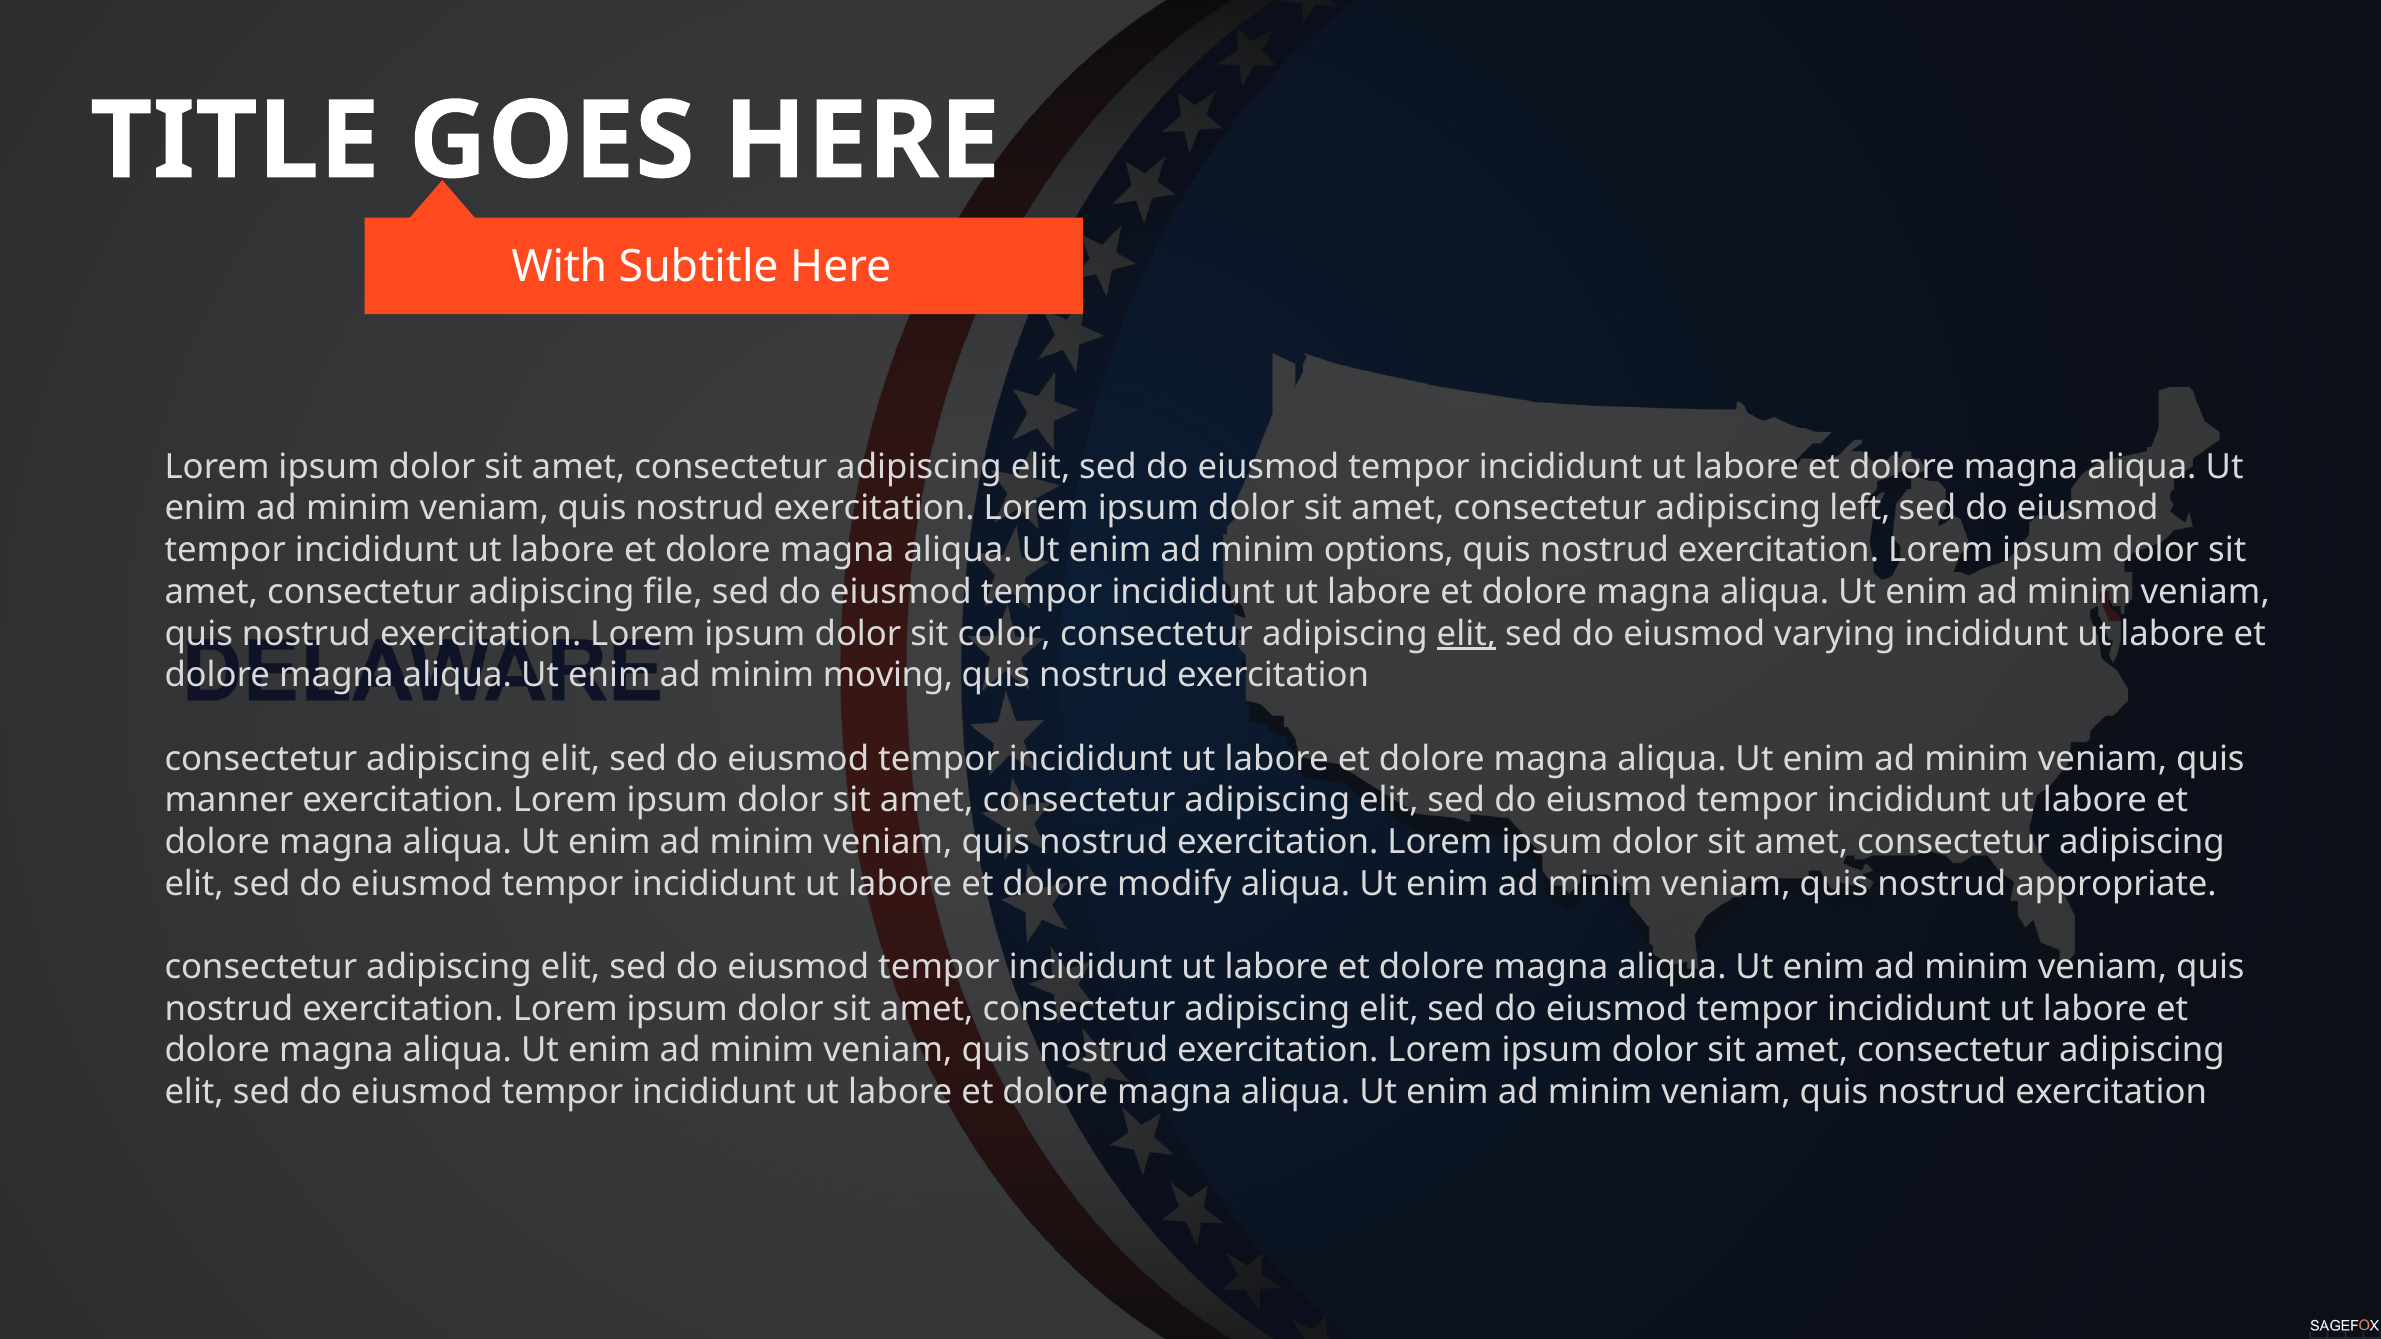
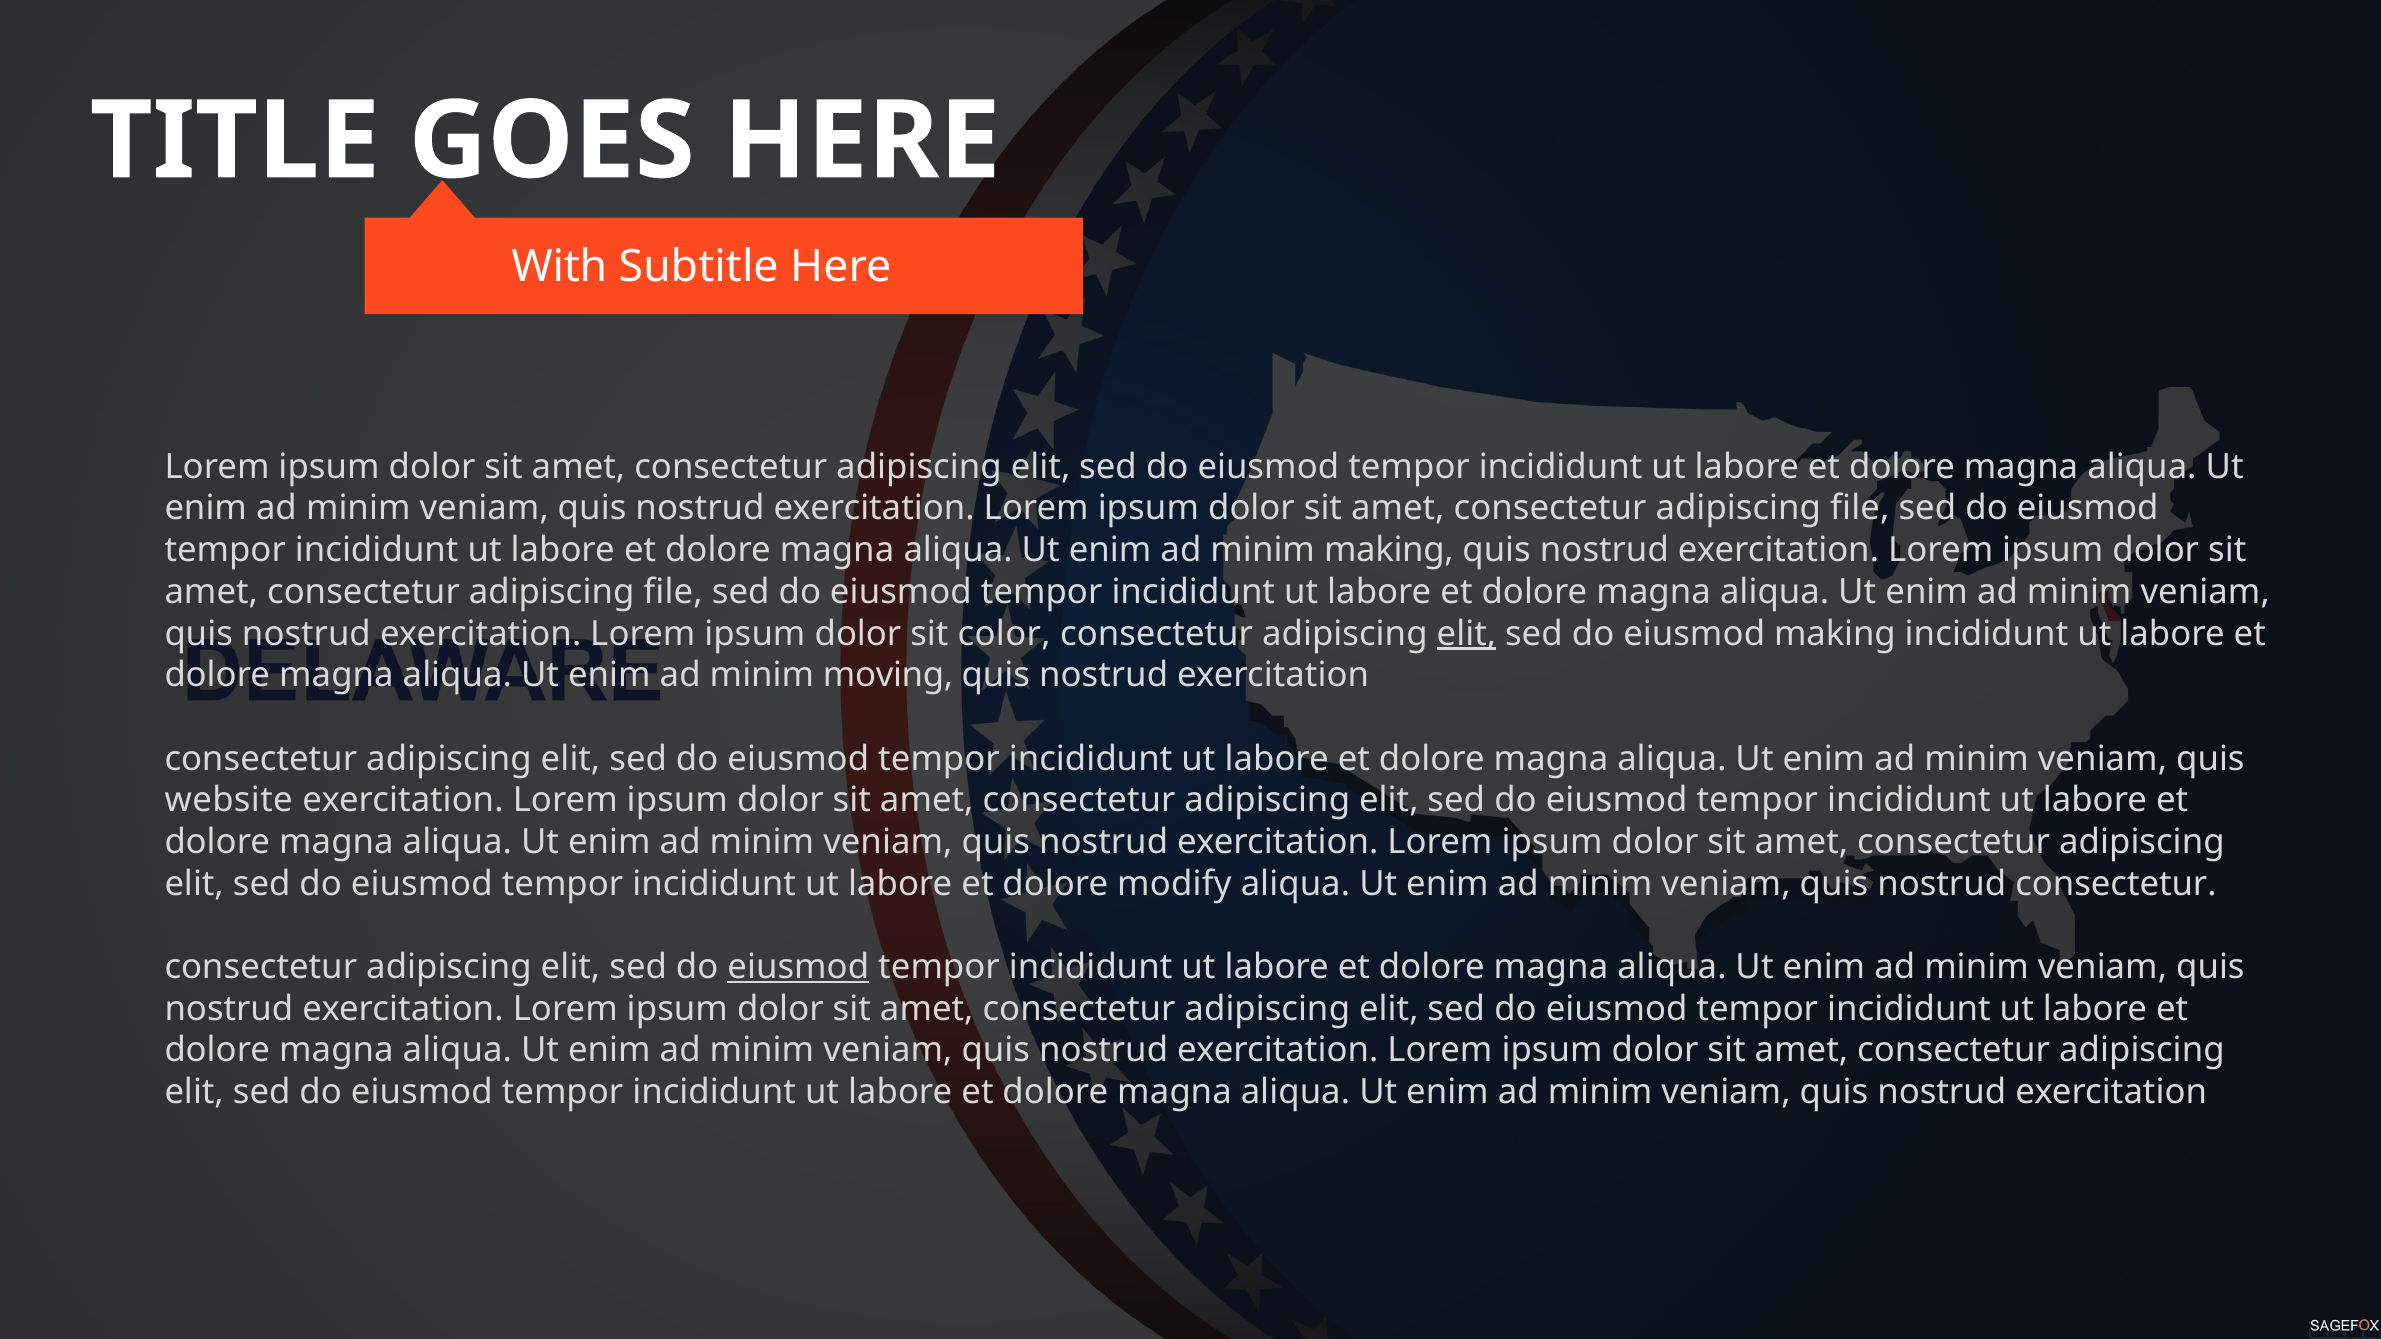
left at (1860, 509): left -> file
minim options: options -> making
eiusmod varying: varying -> making
manner: manner -> website
nostrud appropriate: appropriate -> consectetur
eiusmod at (798, 967) underline: none -> present
